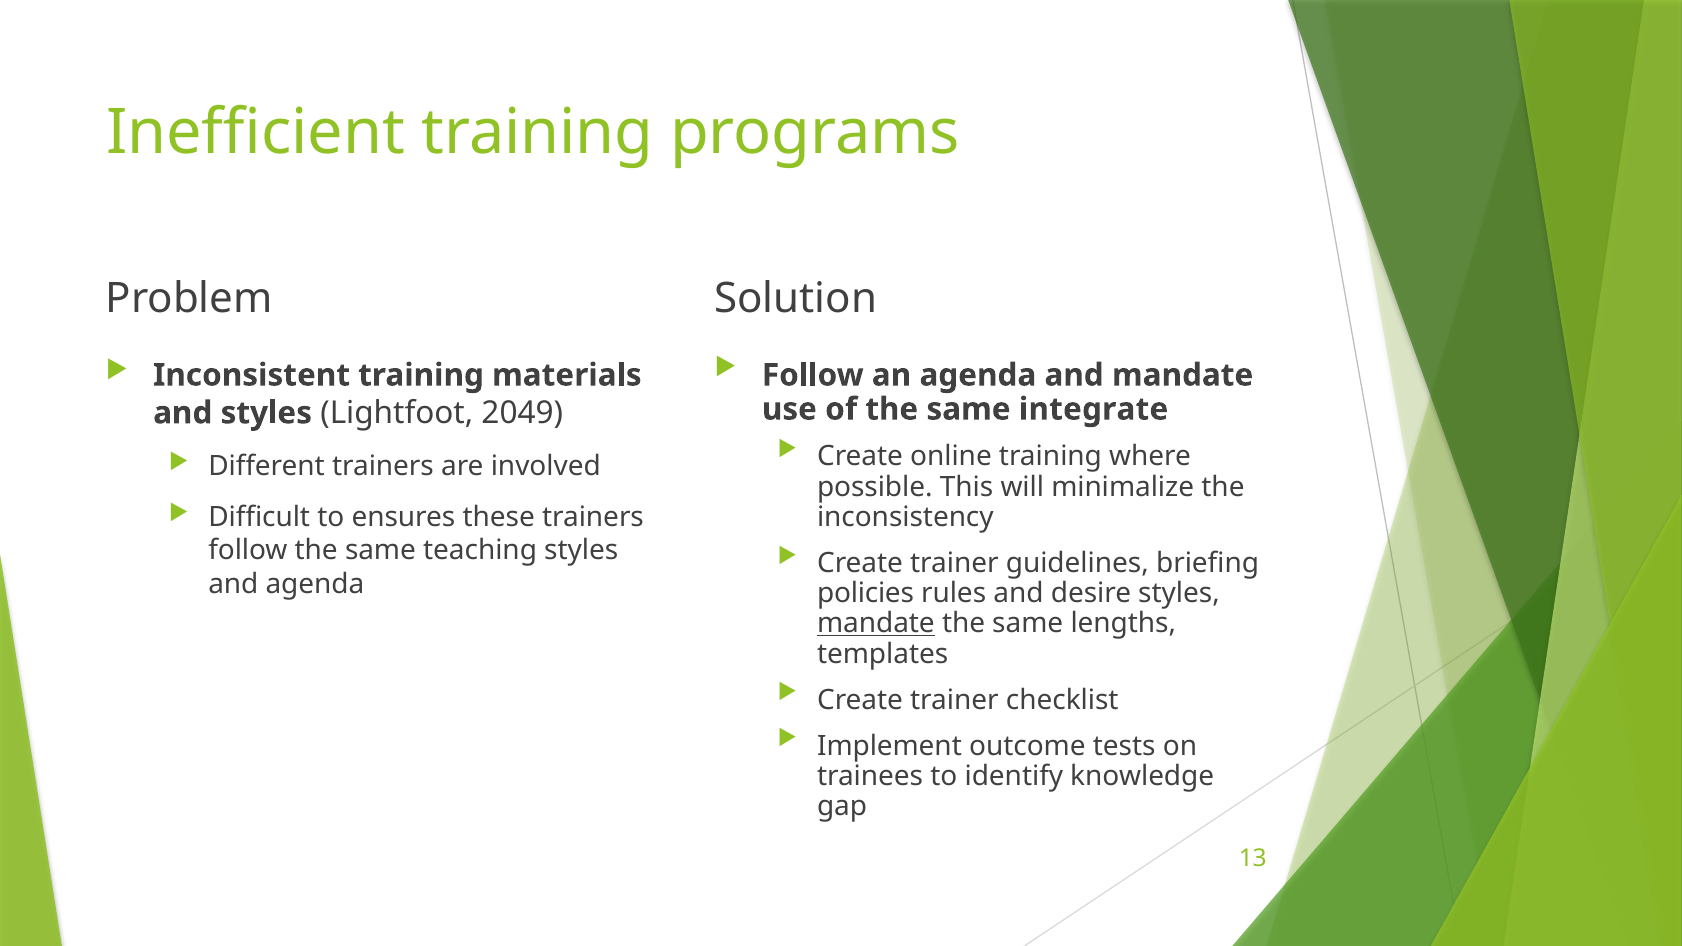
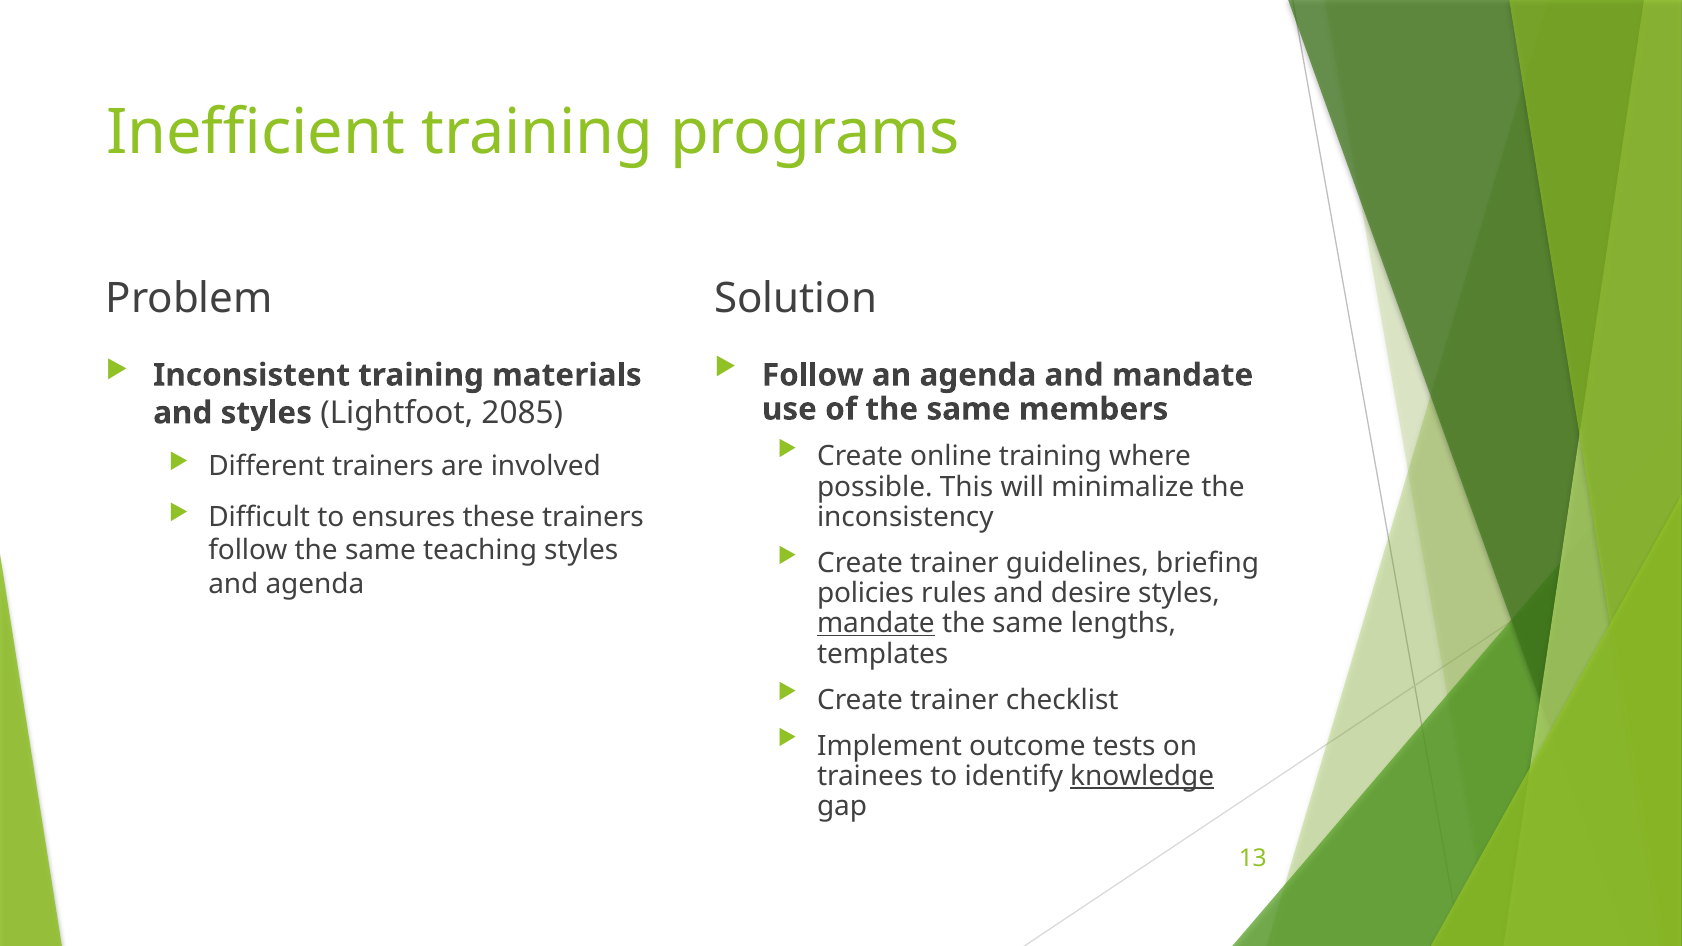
integrate: integrate -> members
2049: 2049 -> 2085
knowledge underline: none -> present
